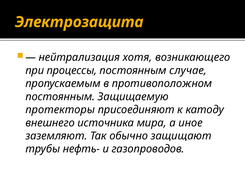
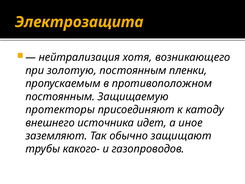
процессы: процессы -> золотую
случае: случае -> пленки
мира: мира -> идет
нефть-: нефть- -> какого-
